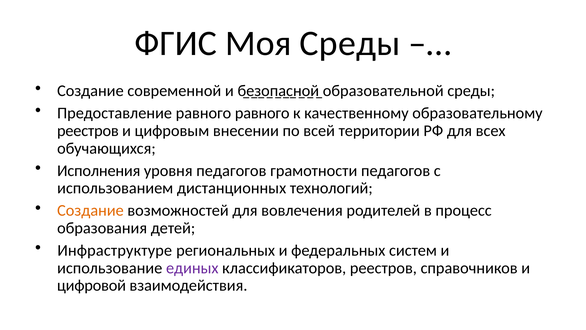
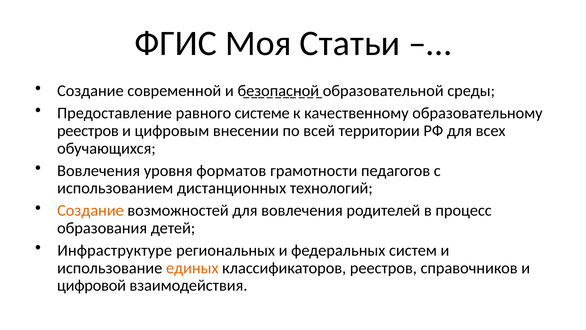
Моя Среды: Среды -> Статьи
равного равного: равного -> системе
Исполнения at (99, 170): Исполнения -> Вовлечения
уровня педагогов: педагогов -> форматов
единых colour: purple -> orange
